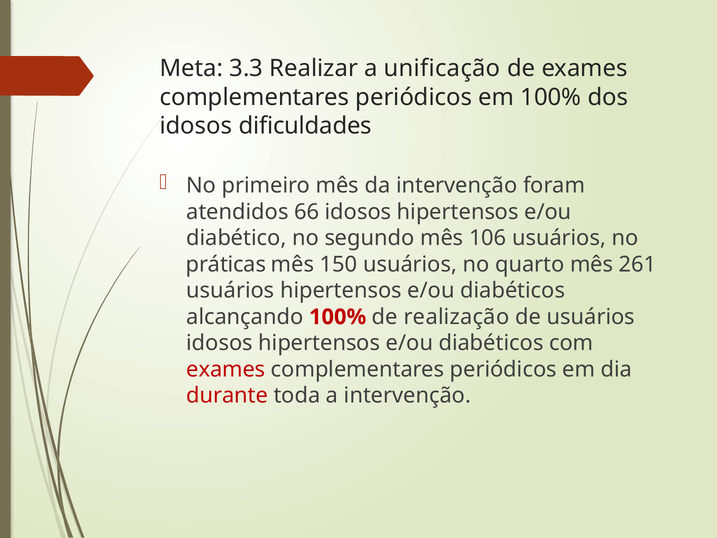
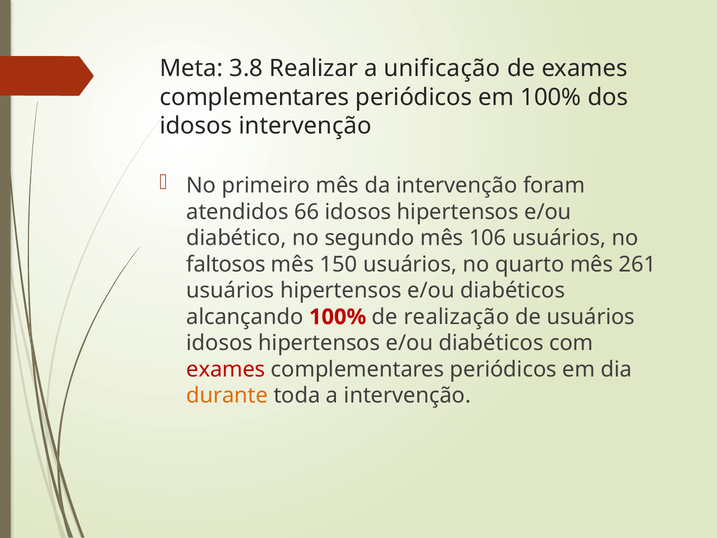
3.3: 3.3 -> 3.8
idosos dificuldades: dificuldades -> intervenção
práticas: práticas -> faltosos
durante colour: red -> orange
